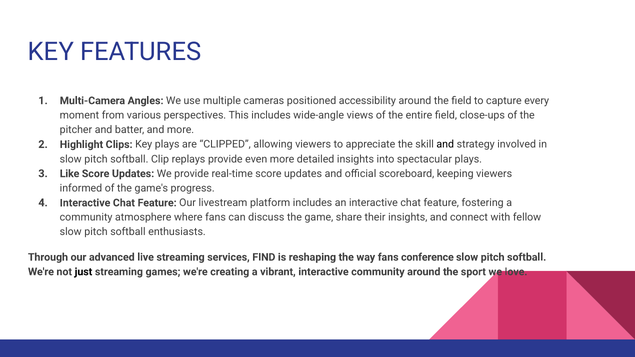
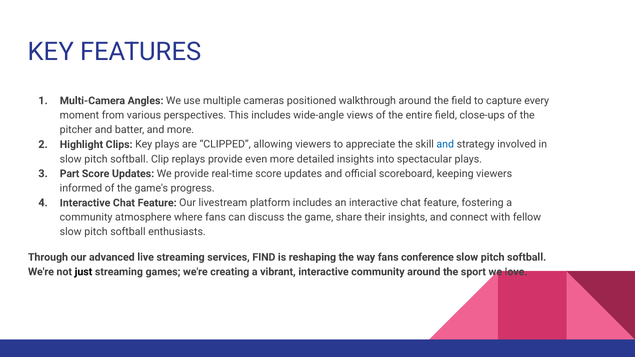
accessibility: accessibility -> walkthrough
and at (445, 145) colour: black -> blue
Like: Like -> Part
